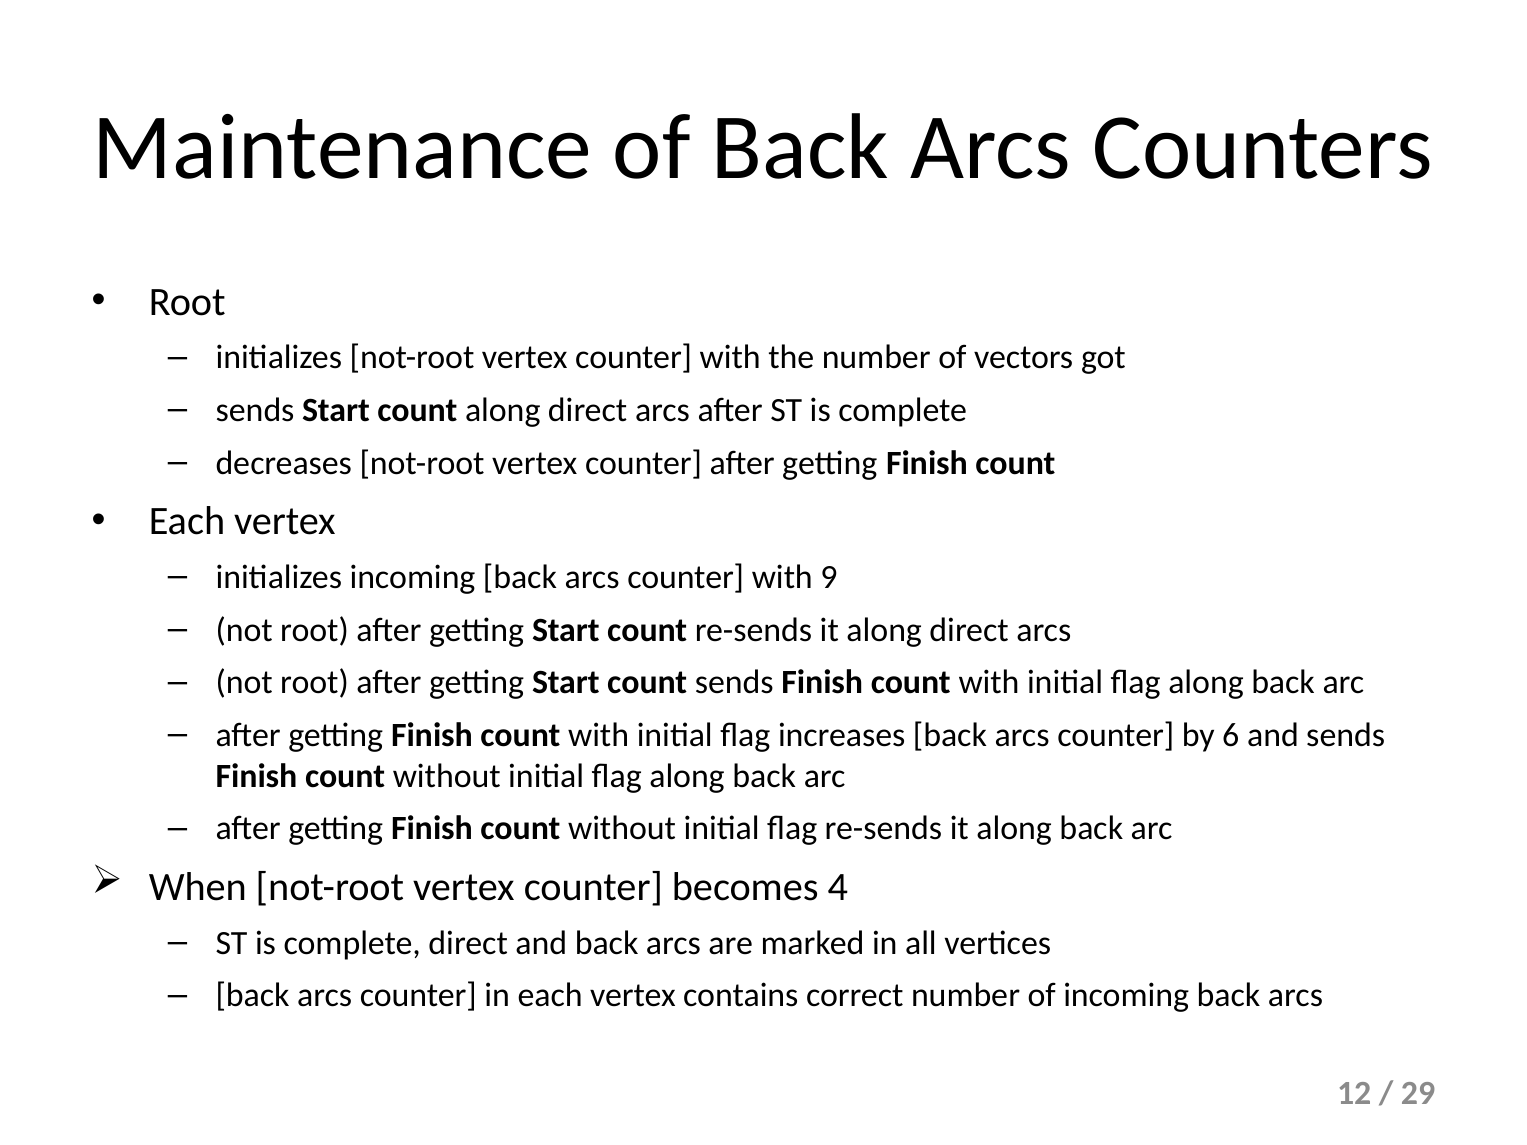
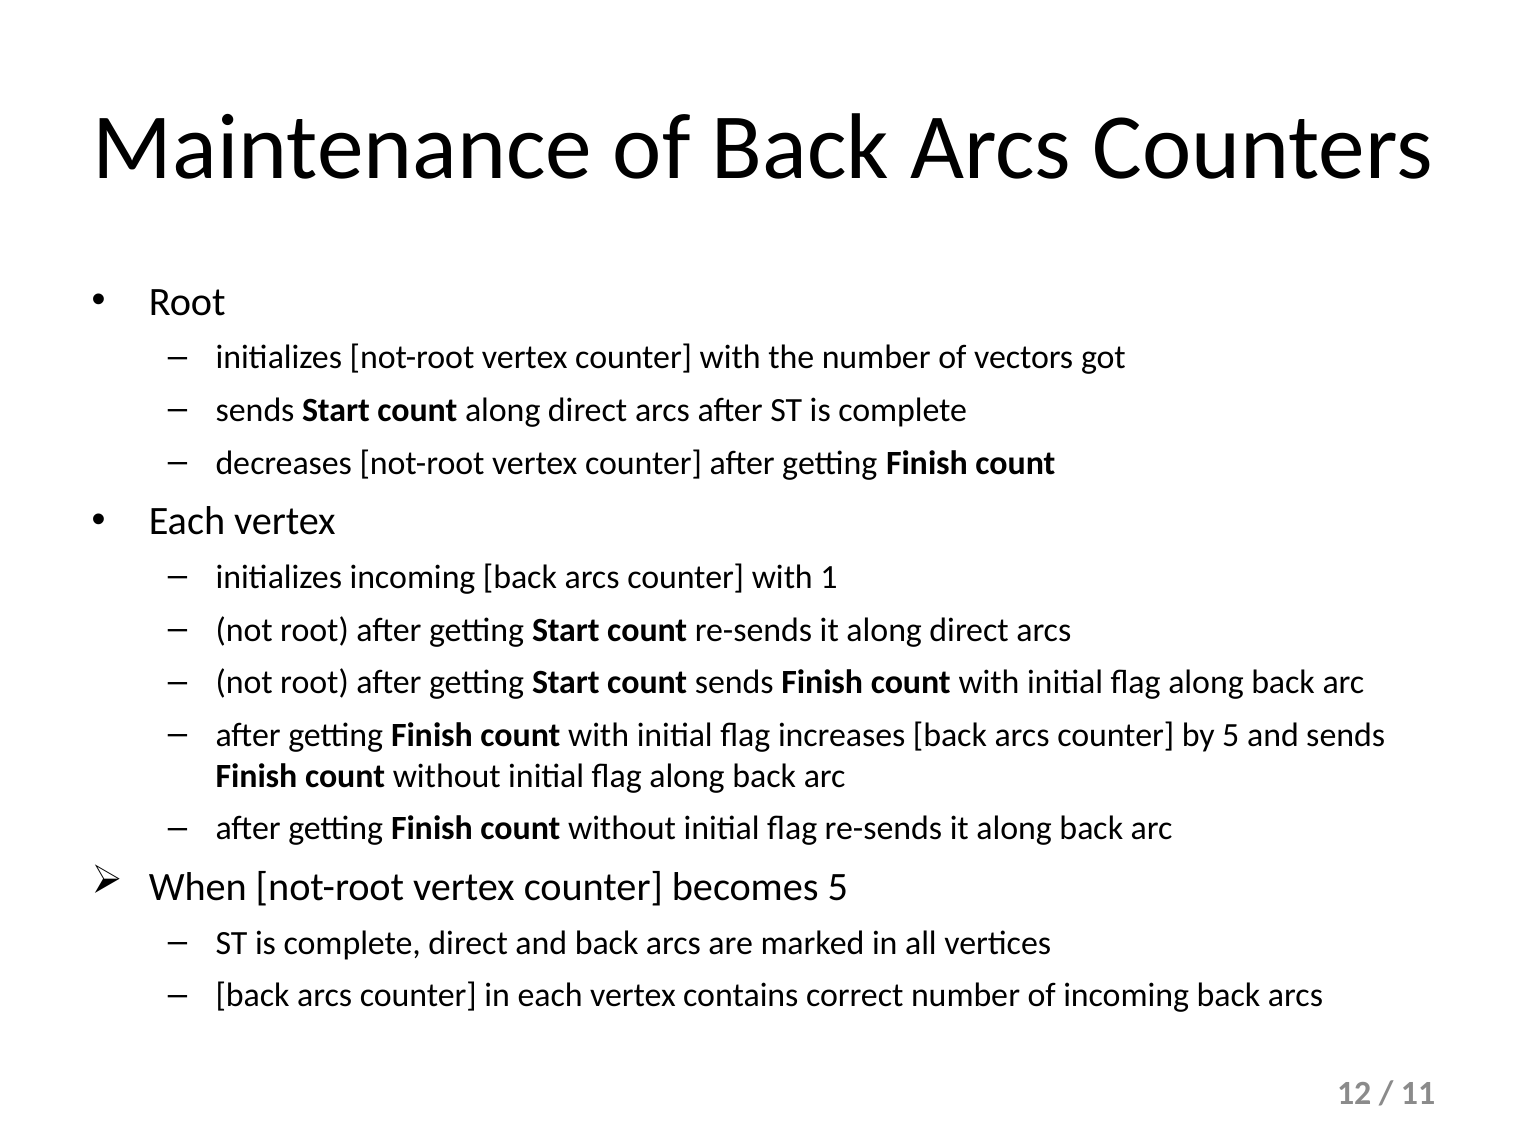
9: 9 -> 1
by 6: 6 -> 5
becomes 4: 4 -> 5
29: 29 -> 11
